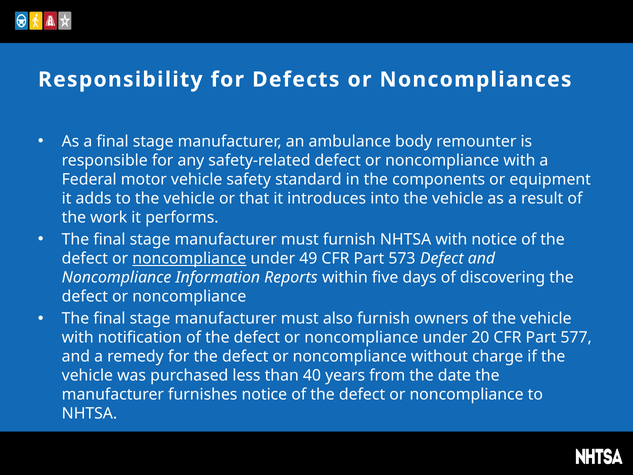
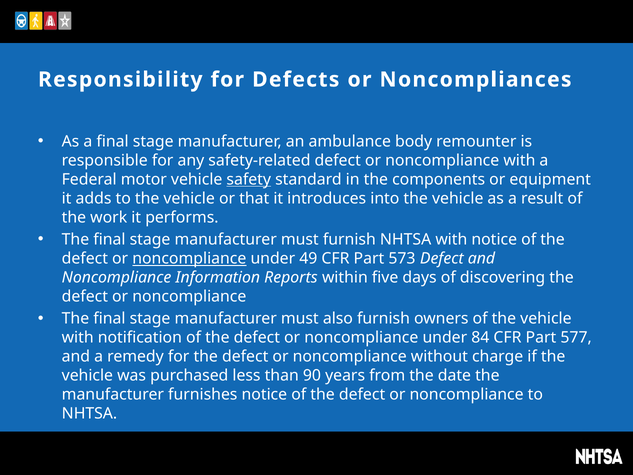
safety underline: none -> present
20: 20 -> 84
40: 40 -> 90
